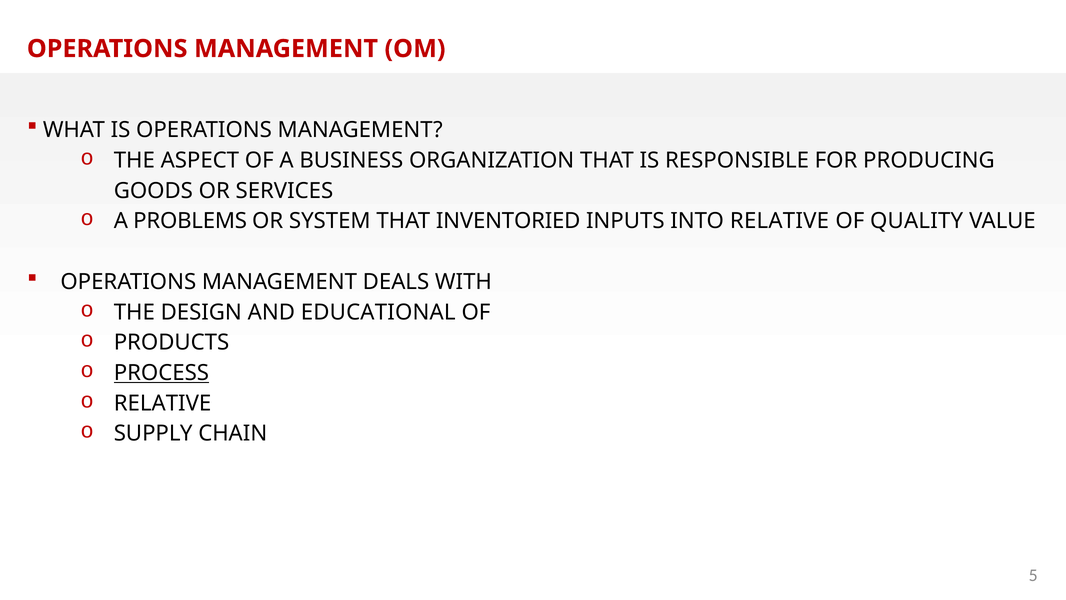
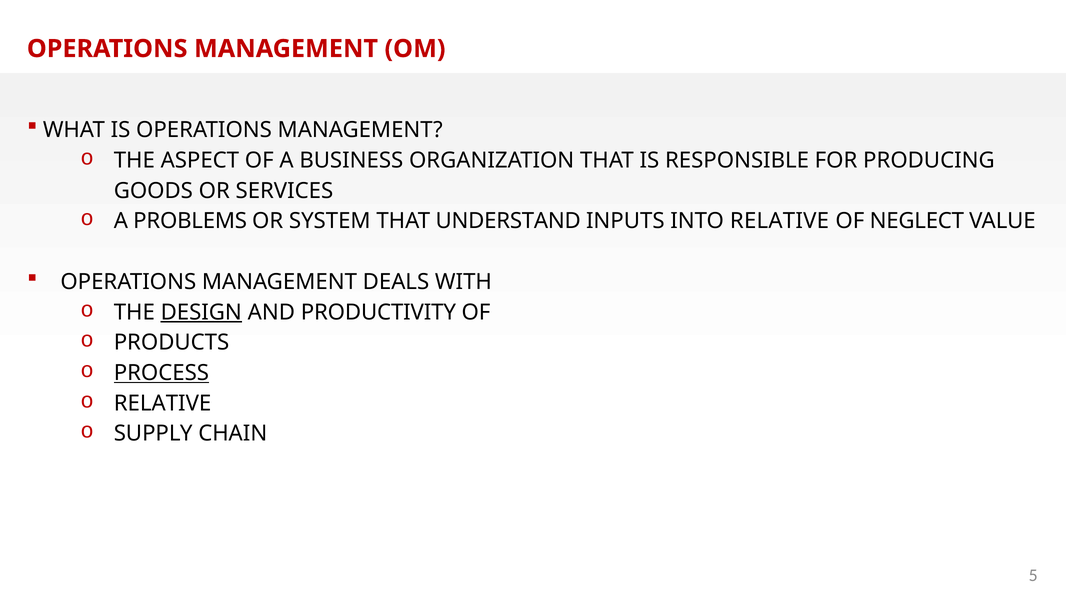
INVENTORIED: INVENTORIED -> UNDERSTAND
QUALITY: QUALITY -> NEGLECT
DESIGN underline: none -> present
EDUCATIONAL: EDUCATIONAL -> PRODUCTIVITY
